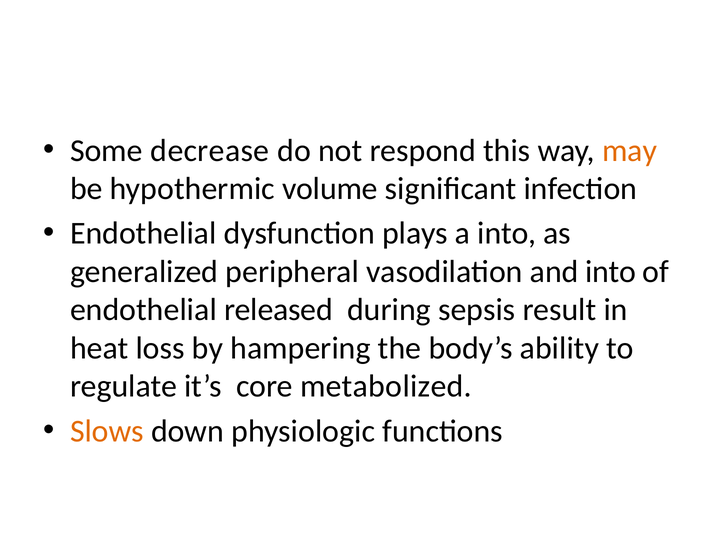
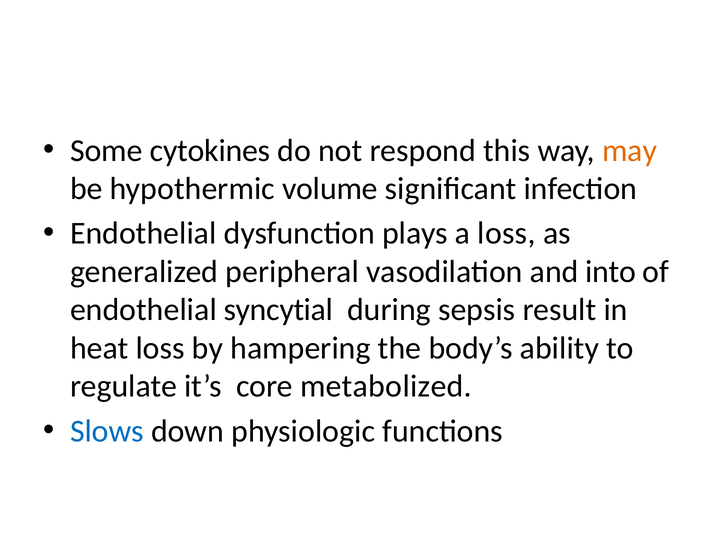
decrease: decrease -> cytokines
a into: into -> loss
released: released -> syncytial
Slows colour: orange -> blue
